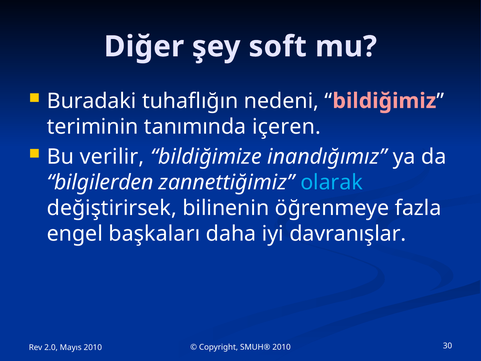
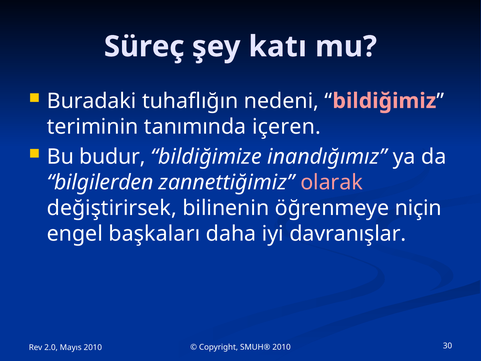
Diğer: Diğer -> Süreç
soft: soft -> katı
verilir: verilir -> budur
olarak colour: light blue -> pink
fazla: fazla -> niçin
